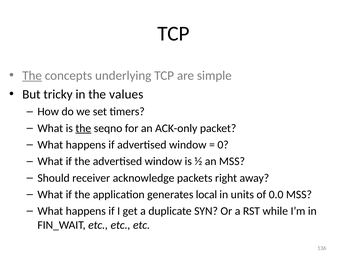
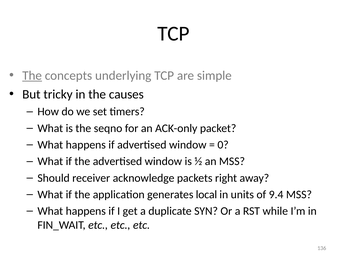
values: values -> causes
the at (83, 128) underline: present -> none
0.0: 0.0 -> 9.4
